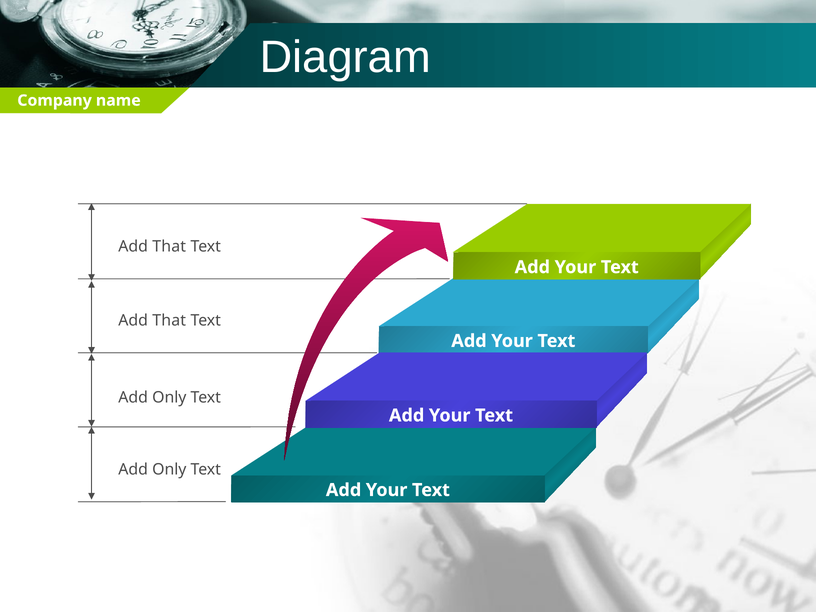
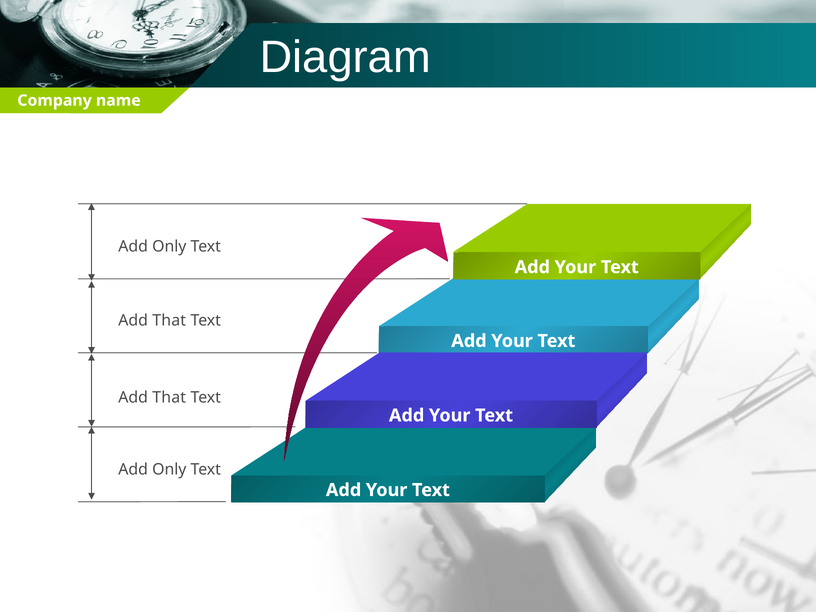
That at (169, 247): That -> Only
Only at (169, 398): Only -> That
